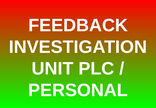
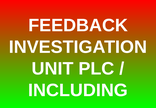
PERSONAL: PERSONAL -> INCLUDING
